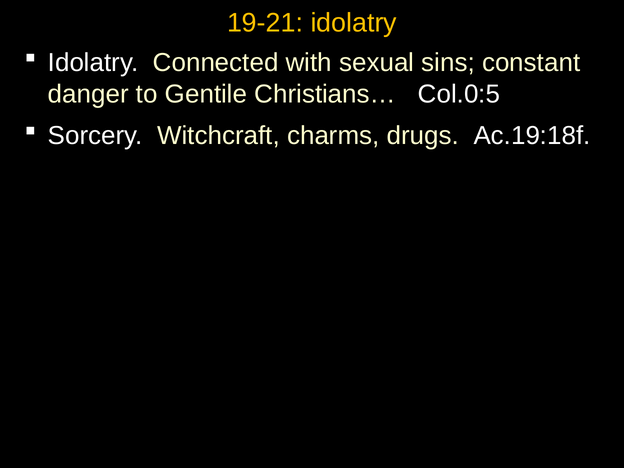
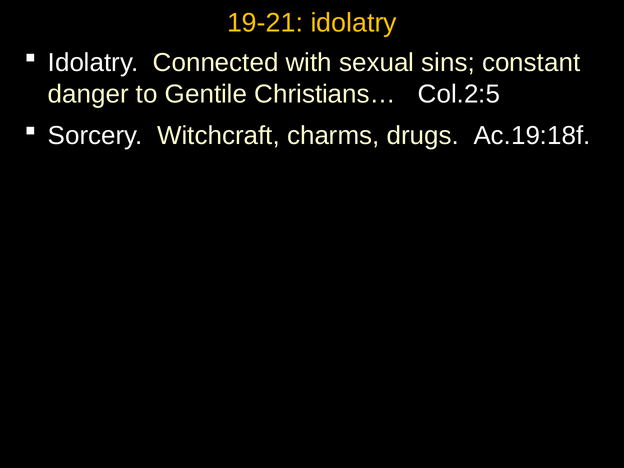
Col.0:5: Col.0:5 -> Col.2:5
